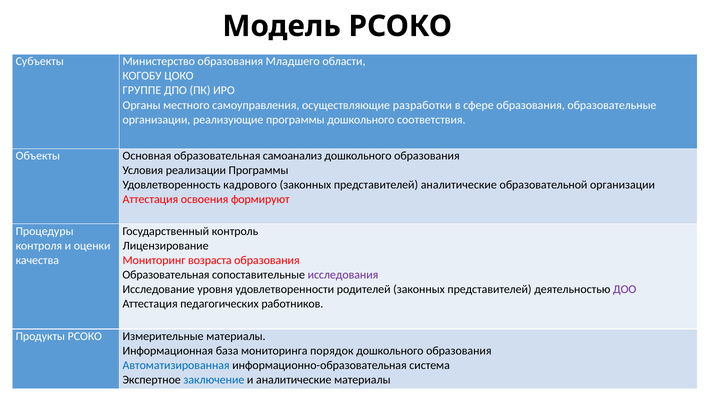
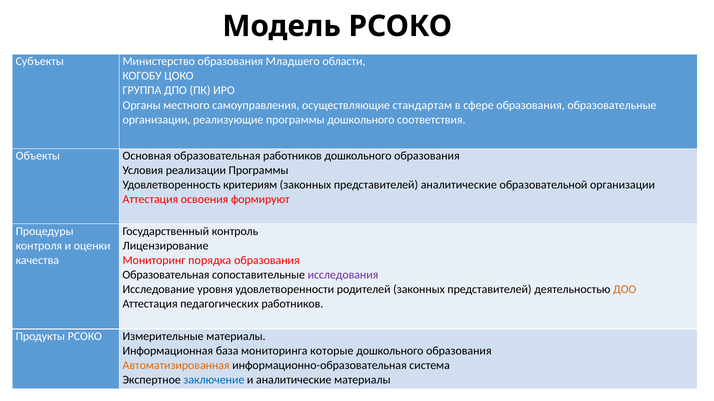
ГРУППЕ: ГРУППЕ -> ГРУППА
разработки: разработки -> стандартам
образовательная самоанализ: самоанализ -> работников
кадрового: кадрового -> критериям
возраста: возраста -> порядка
ДОО colour: purple -> orange
порядок: порядок -> которые
Автоматизированная colour: blue -> orange
